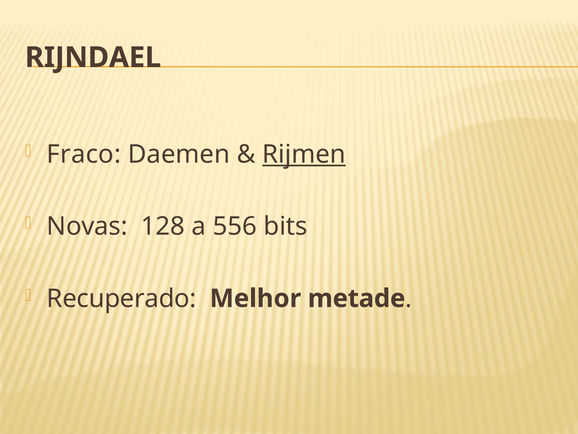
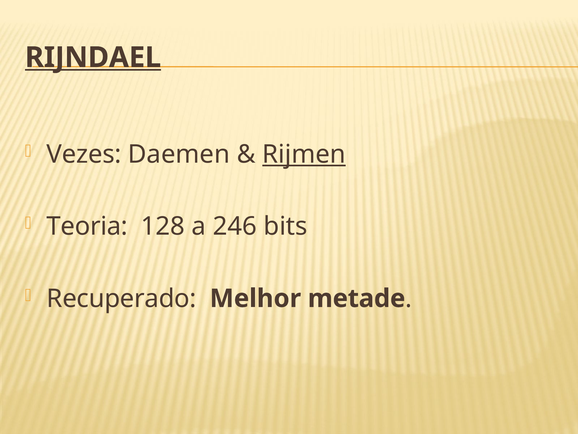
RIJNDAEL underline: none -> present
Fraco: Fraco -> Vezes
Novas: Novas -> Teoria
556: 556 -> 246
